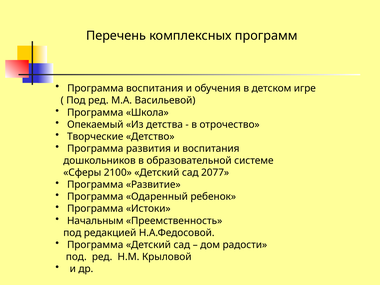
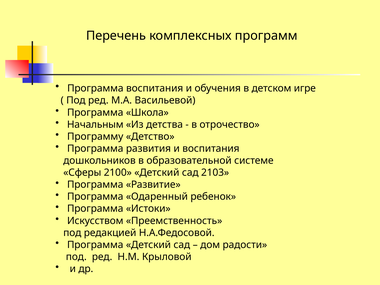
Опекаемый: Опекаемый -> Начальным
Творческие: Творческие -> Программу
2077: 2077 -> 2103
Начальным: Начальным -> Искусством
